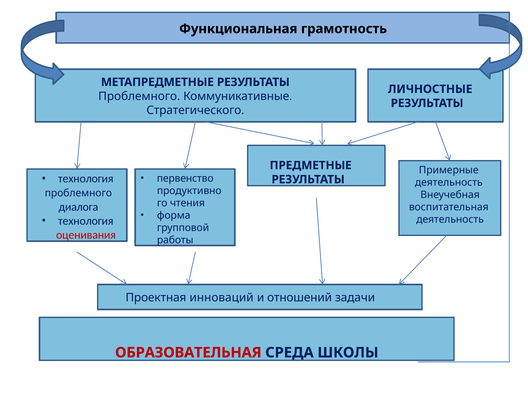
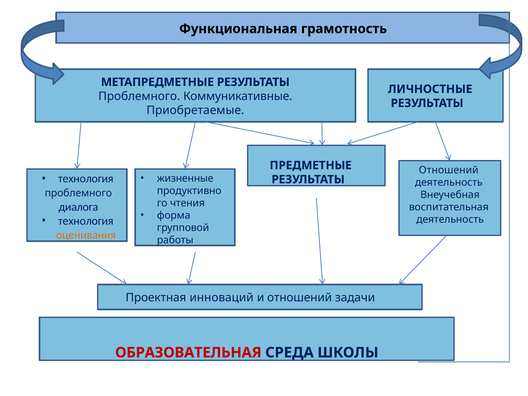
Стратегического: Стратегического -> Приобретаемые
Примерные at (449, 170): Примерные -> Отношений
первенство: первенство -> жизненные
оценивания colour: red -> orange
